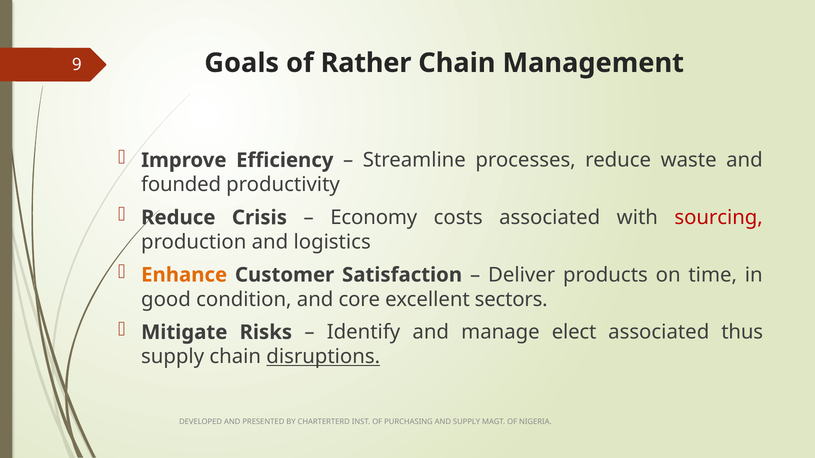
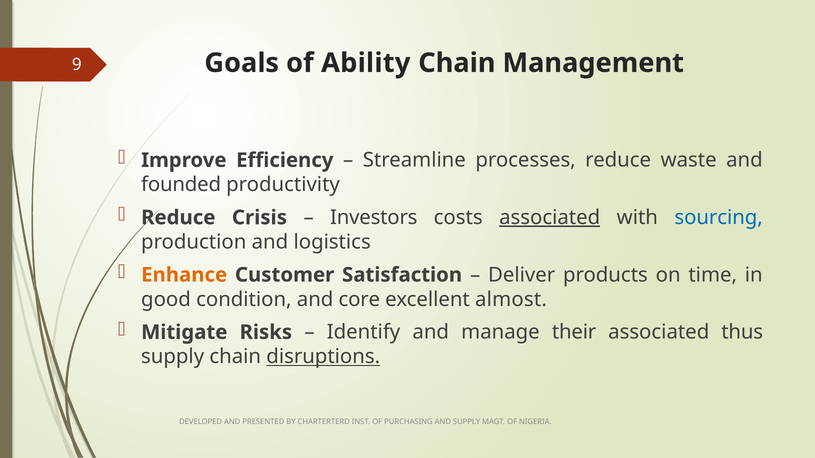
Rather: Rather -> Ability
Economy: Economy -> Investors
associated at (550, 218) underline: none -> present
sourcing colour: red -> blue
sectors: sectors -> almost
elect: elect -> their
